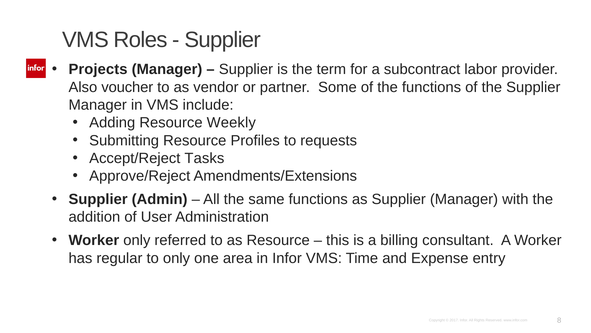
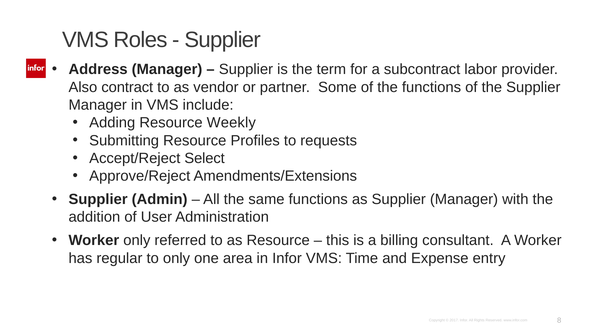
Projects: Projects -> Address
voucher: voucher -> contract
Tasks: Tasks -> Select
